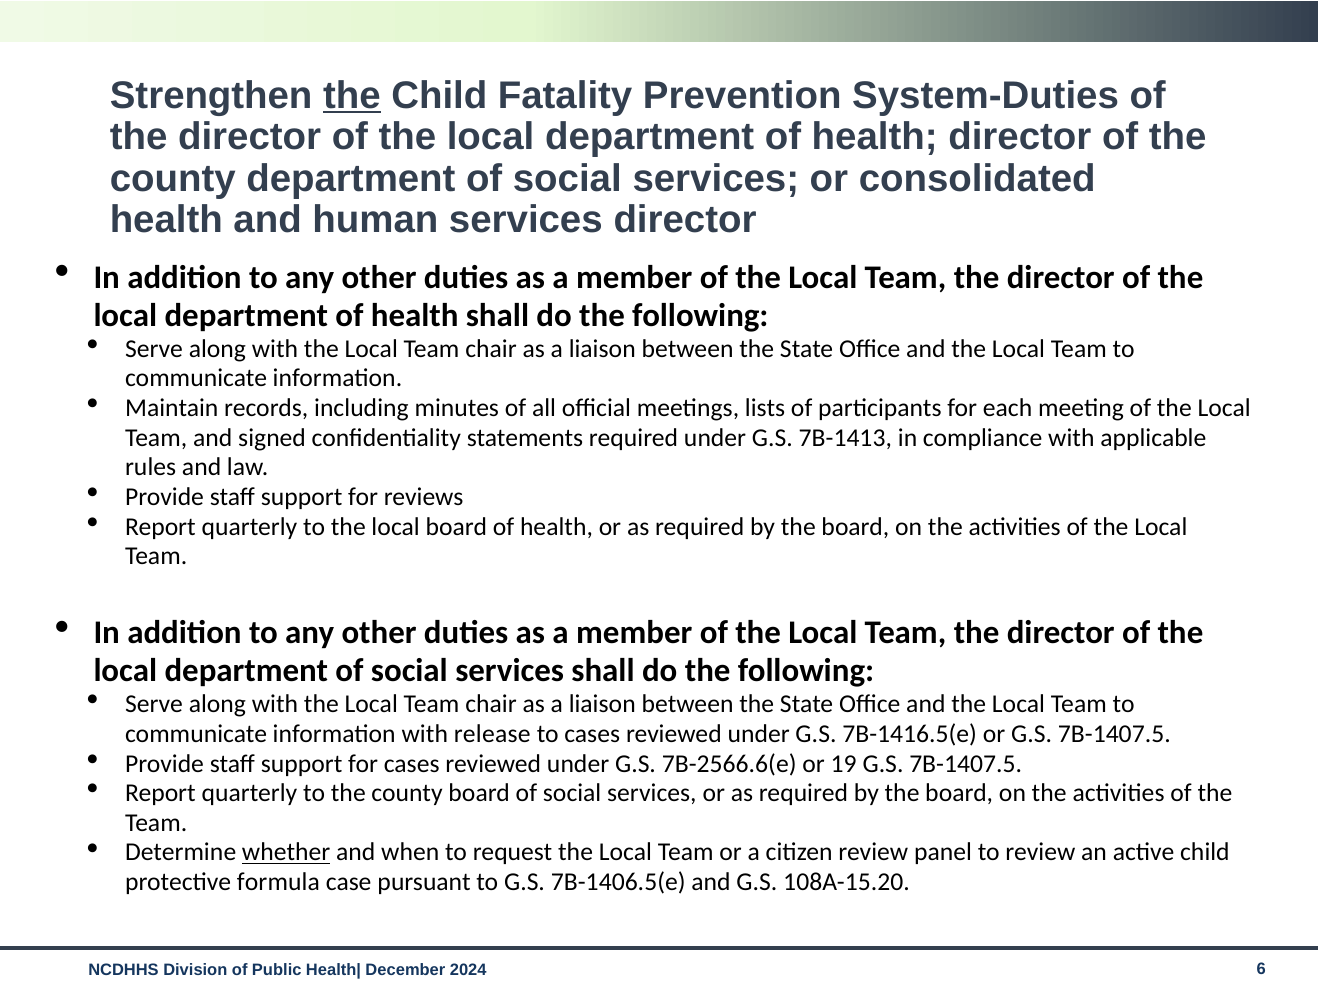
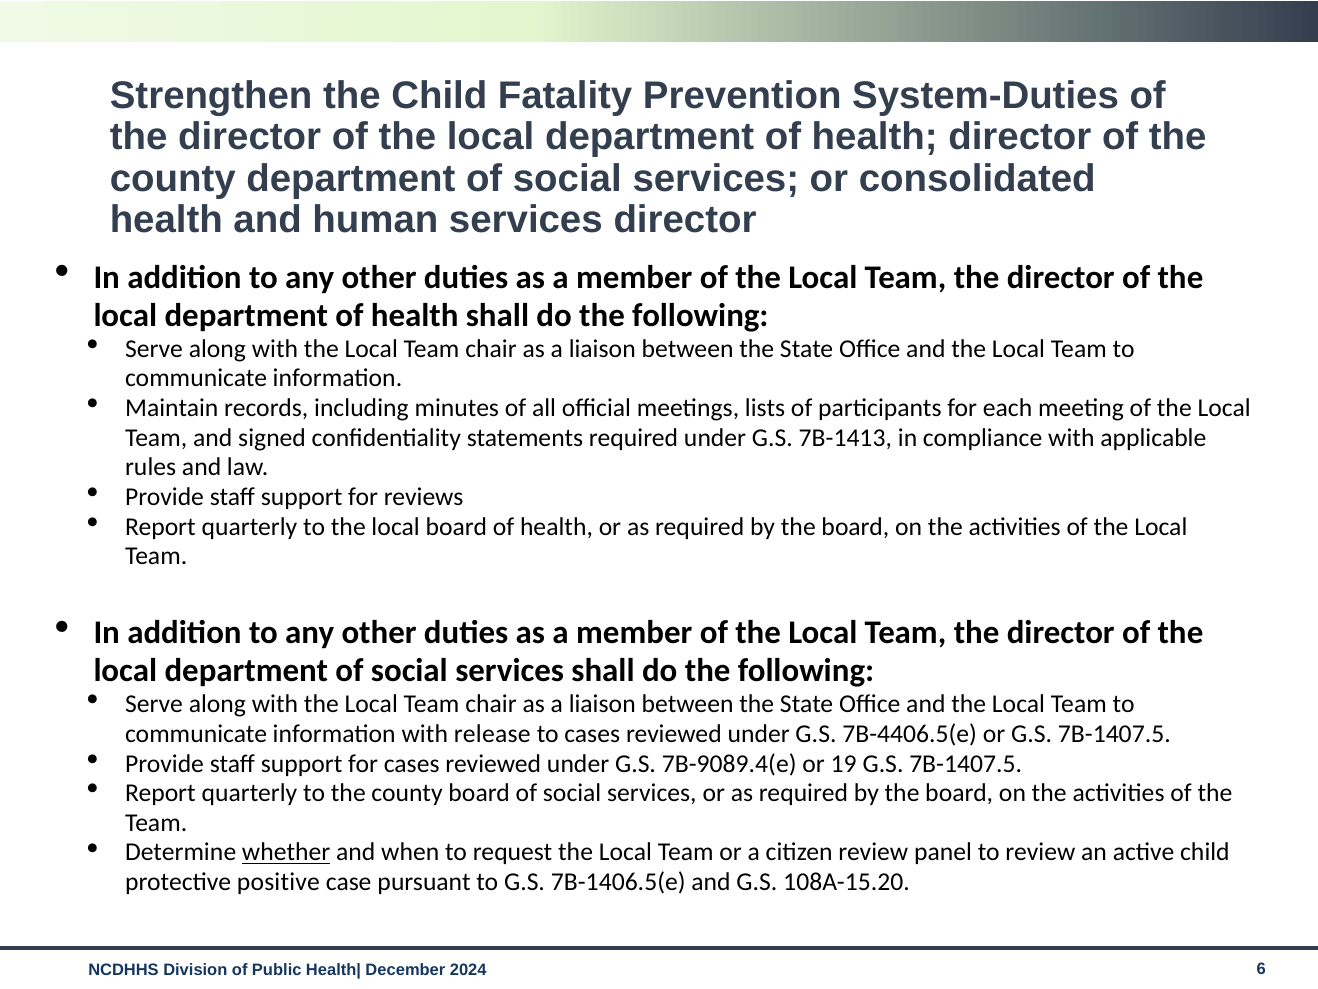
the at (352, 95) underline: present -> none
7B-1416.5(e: 7B-1416.5(e -> 7B-4406.5(e
7B-2566.6(e: 7B-2566.6(e -> 7B-9089.4(e
formula: formula -> positive
